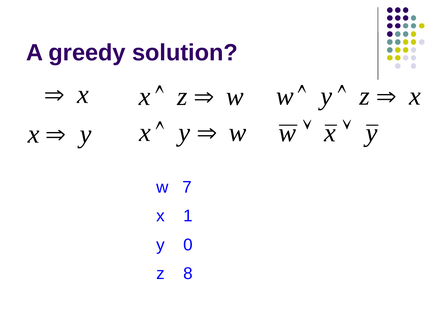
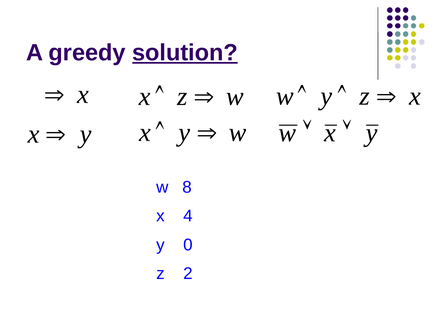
solution underline: none -> present
7: 7 -> 8
1: 1 -> 4
8: 8 -> 2
